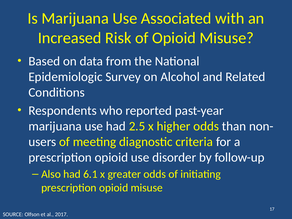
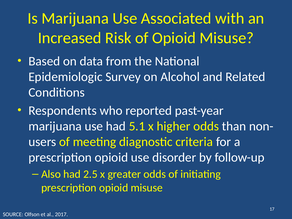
2.5: 2.5 -> 5.1
6.1: 6.1 -> 2.5
